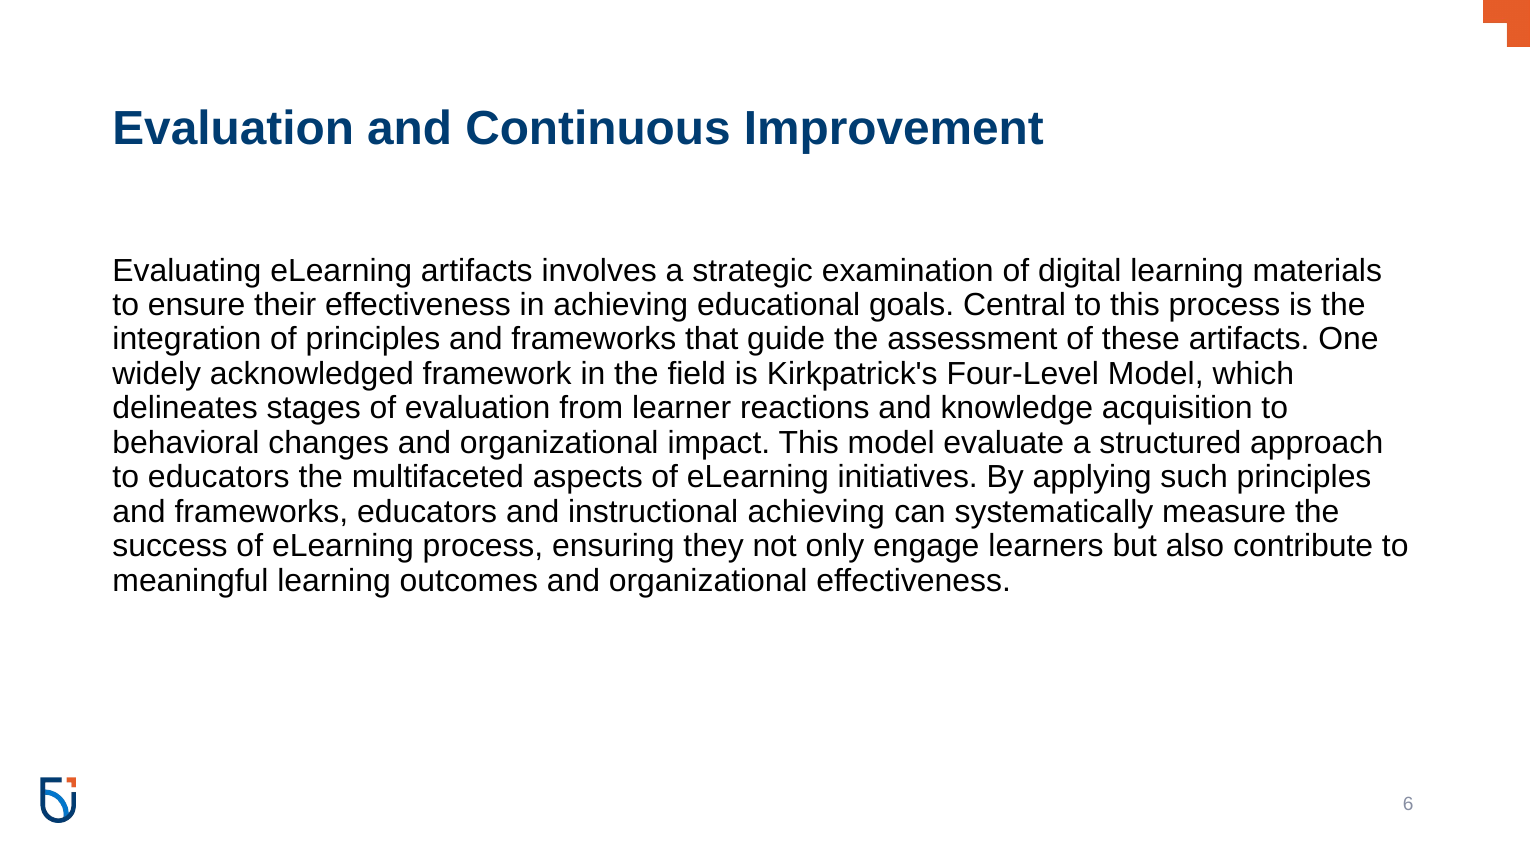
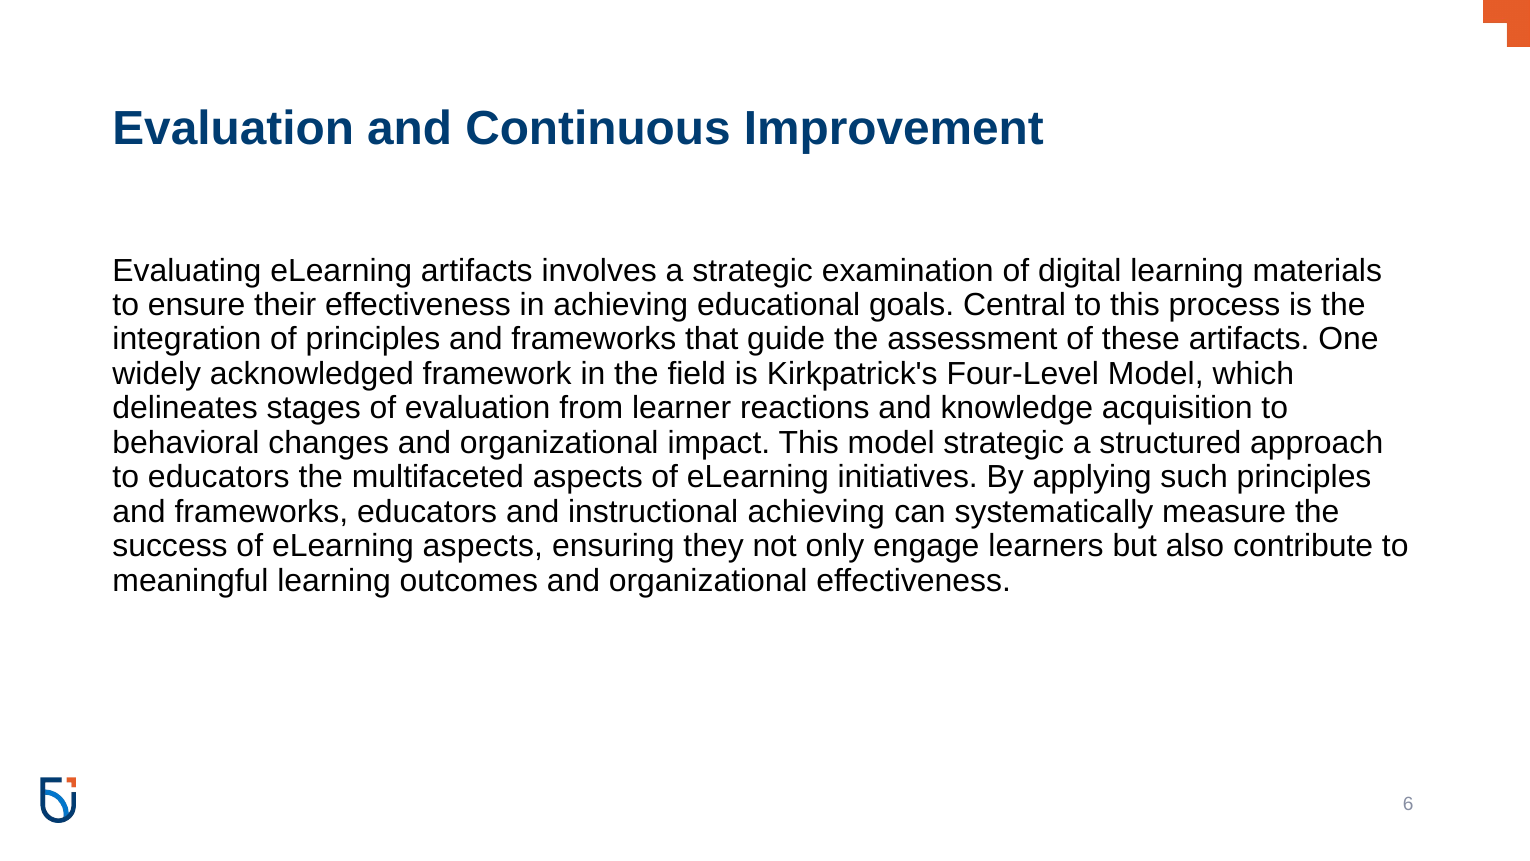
model evaluate: evaluate -> strategic
eLearning process: process -> aspects
